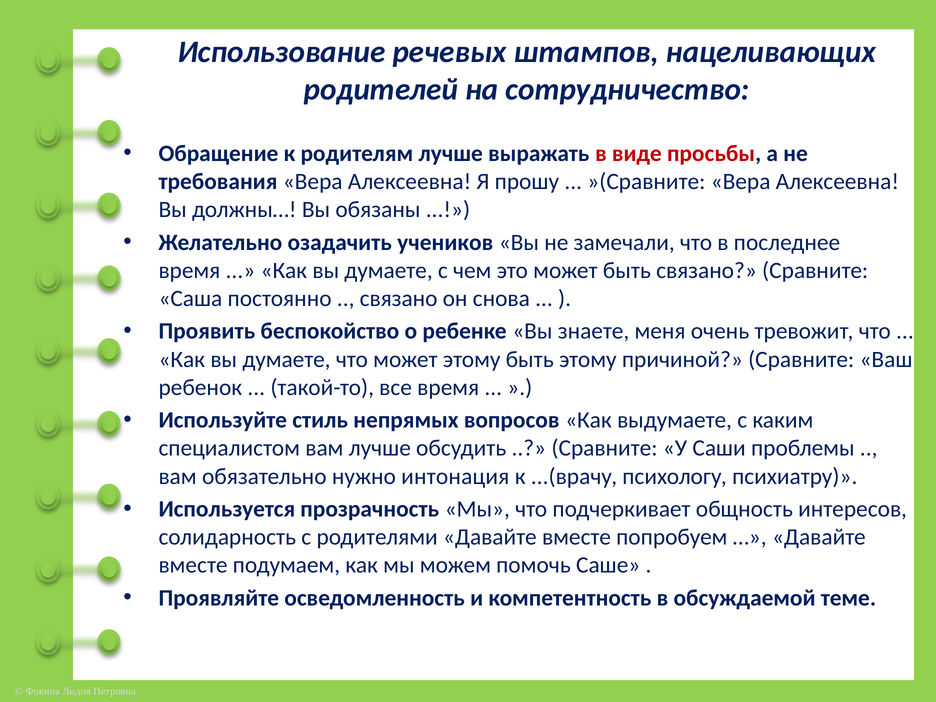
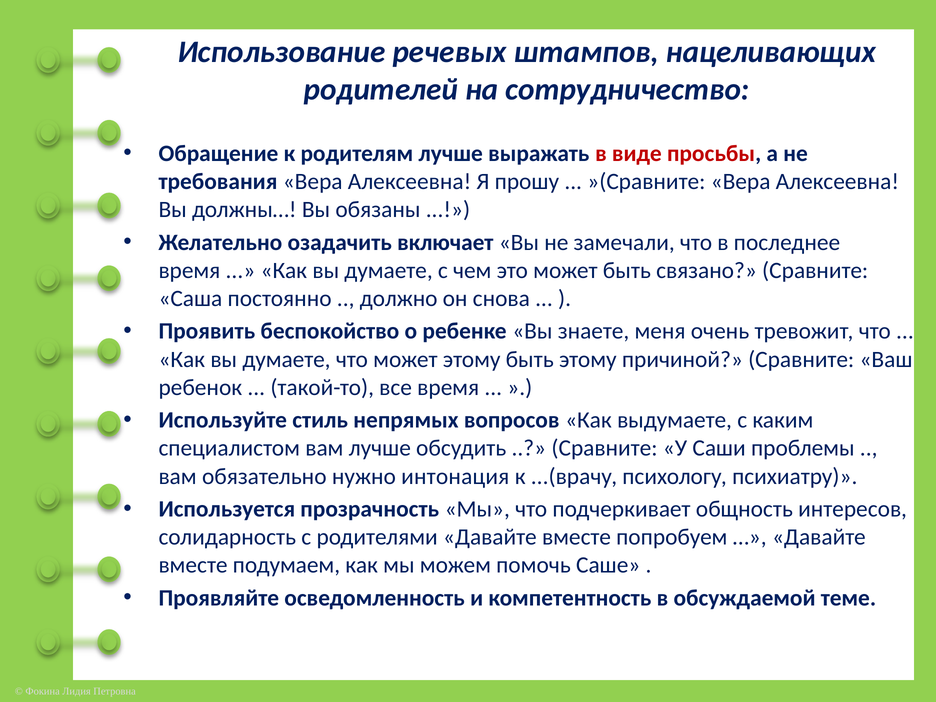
учеников: учеников -> включает
связано at (399, 299): связано -> должно
